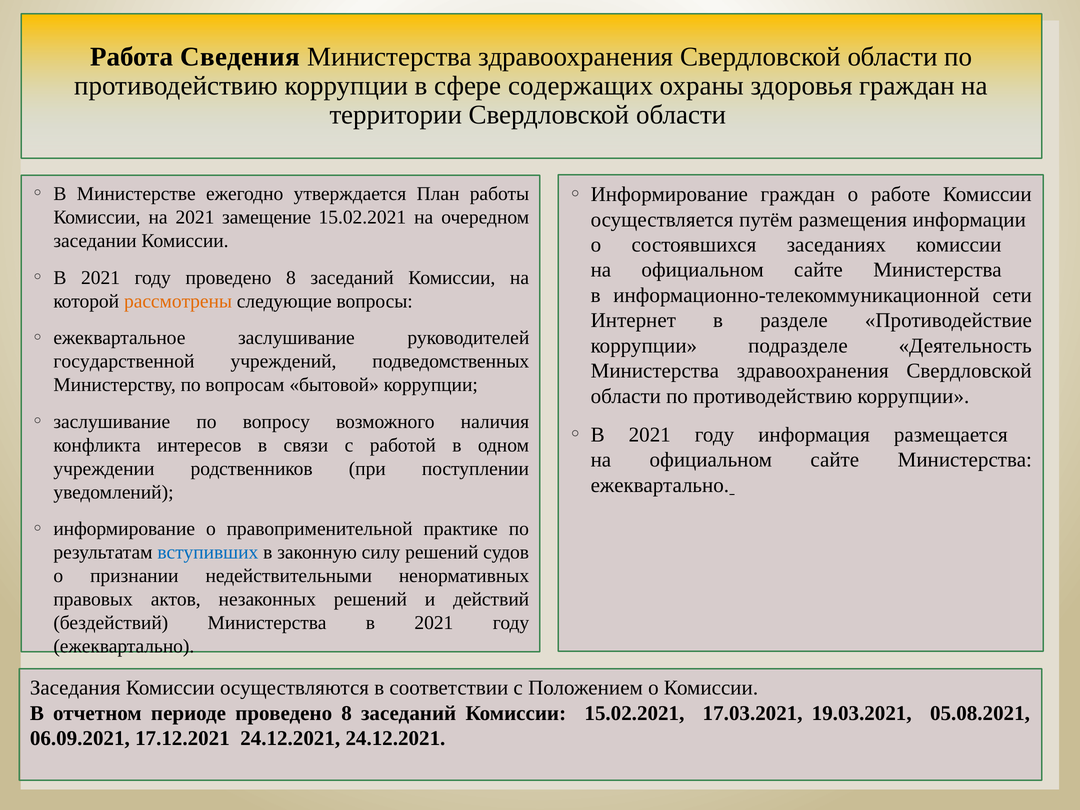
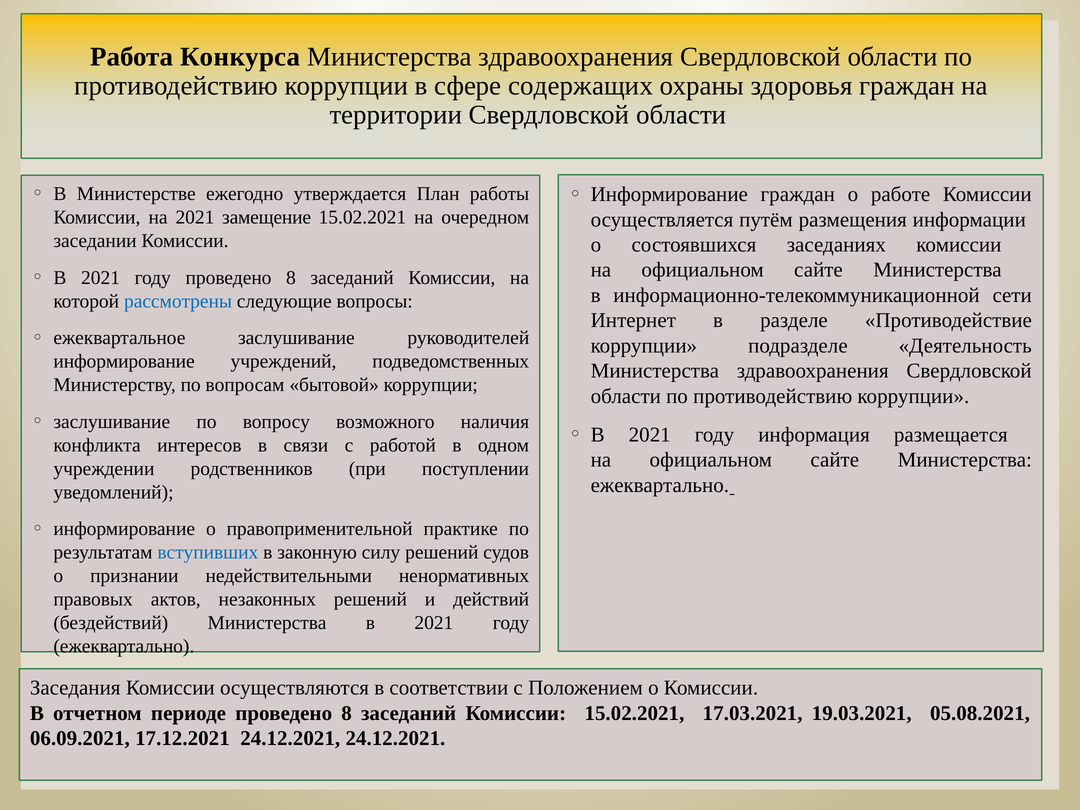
Сведения: Сведения -> Конкурса
рассмотрены colour: orange -> blue
государственной at (124, 361): государственной -> информирование
